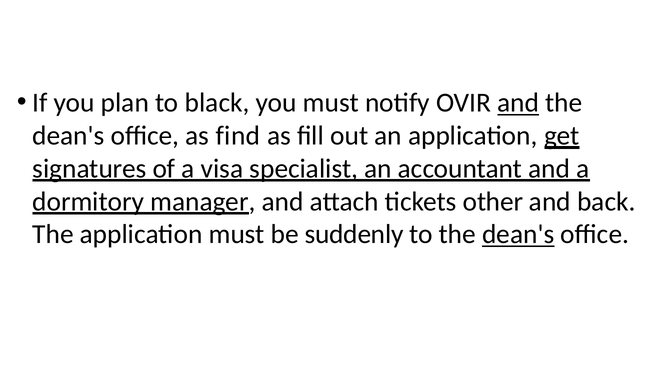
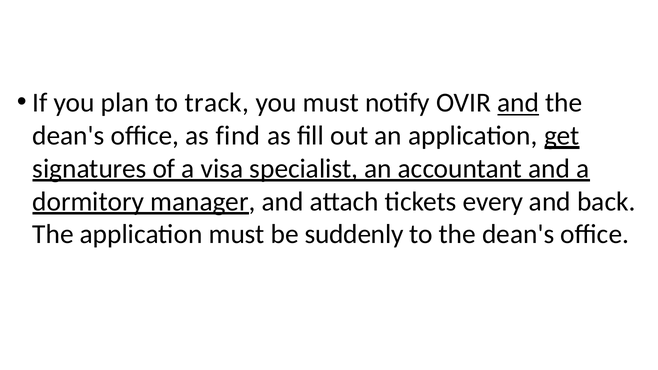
black: black -> track
other: other -> every
dean's at (518, 234) underline: present -> none
